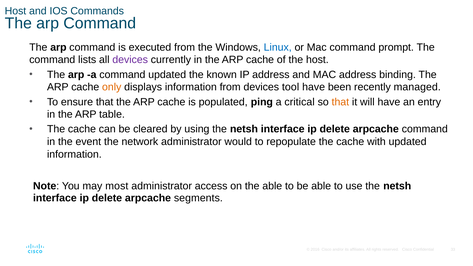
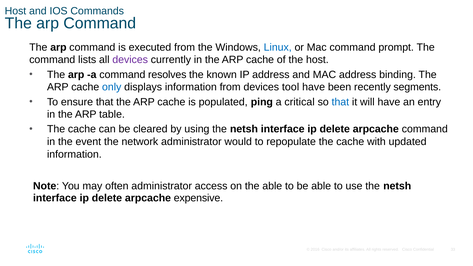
command updated: updated -> resolves
only colour: orange -> blue
managed: managed -> segments
that at (340, 102) colour: orange -> blue
most: most -> often
segments: segments -> expensive
